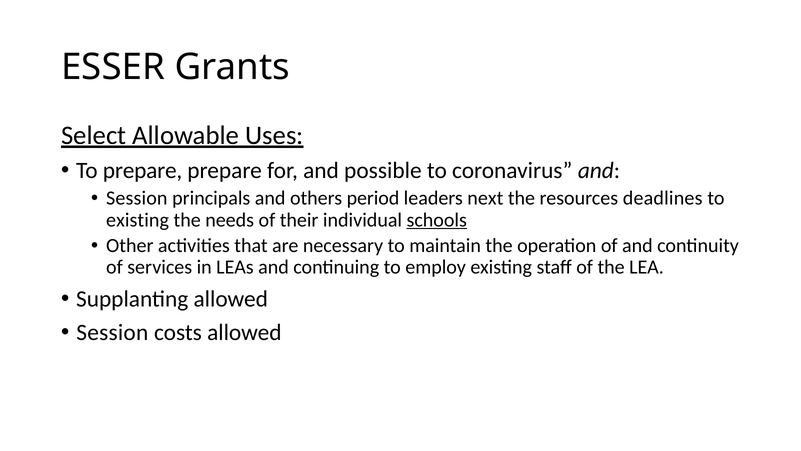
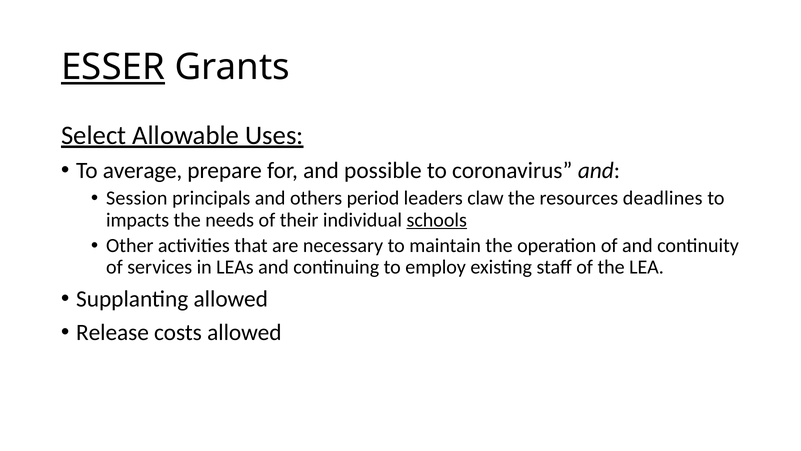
ESSER underline: none -> present
To prepare: prepare -> average
next: next -> claw
existing at (138, 220): existing -> impacts
Session at (112, 332): Session -> Release
